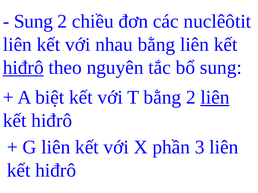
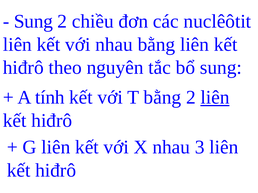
hiđrô at (23, 68) underline: present -> none
biệt: biệt -> tính
X phần: phần -> nhau
